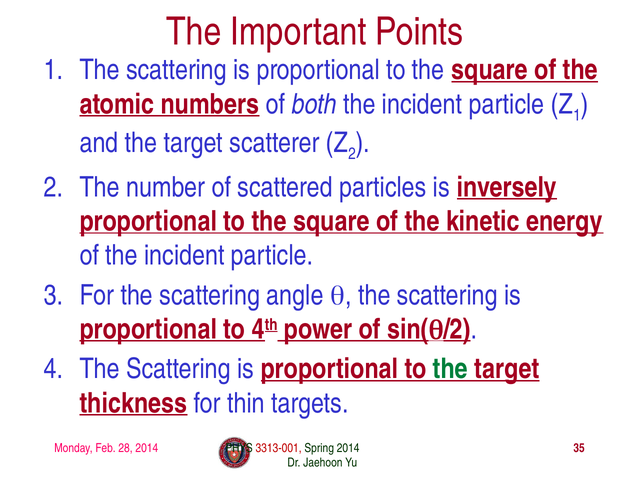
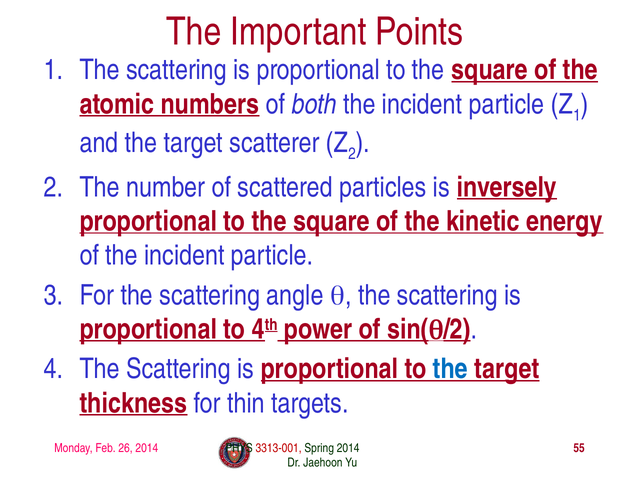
the at (450, 369) colour: green -> blue
28: 28 -> 26
35: 35 -> 55
